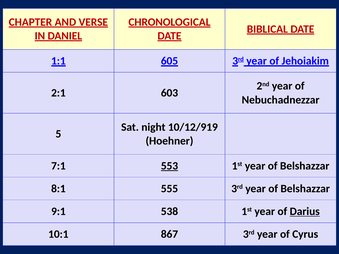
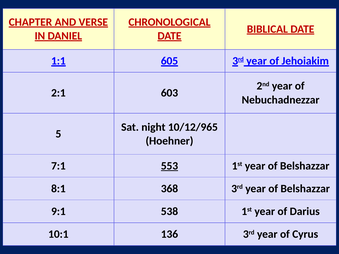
10/12/919: 10/12/919 -> 10/12/965
555: 555 -> 368
Darius underline: present -> none
867: 867 -> 136
